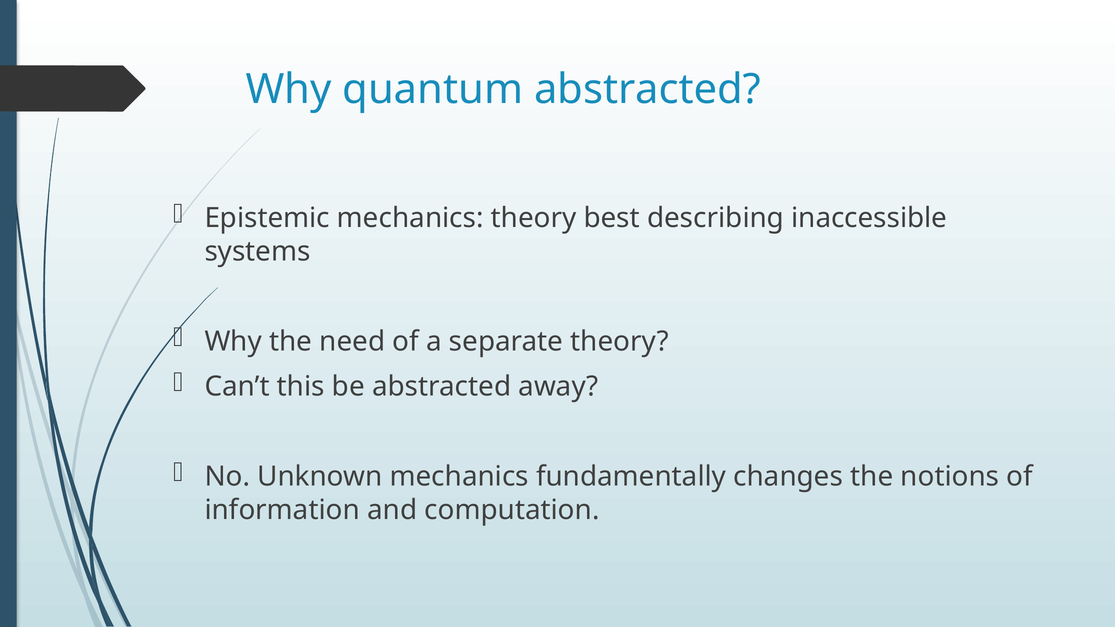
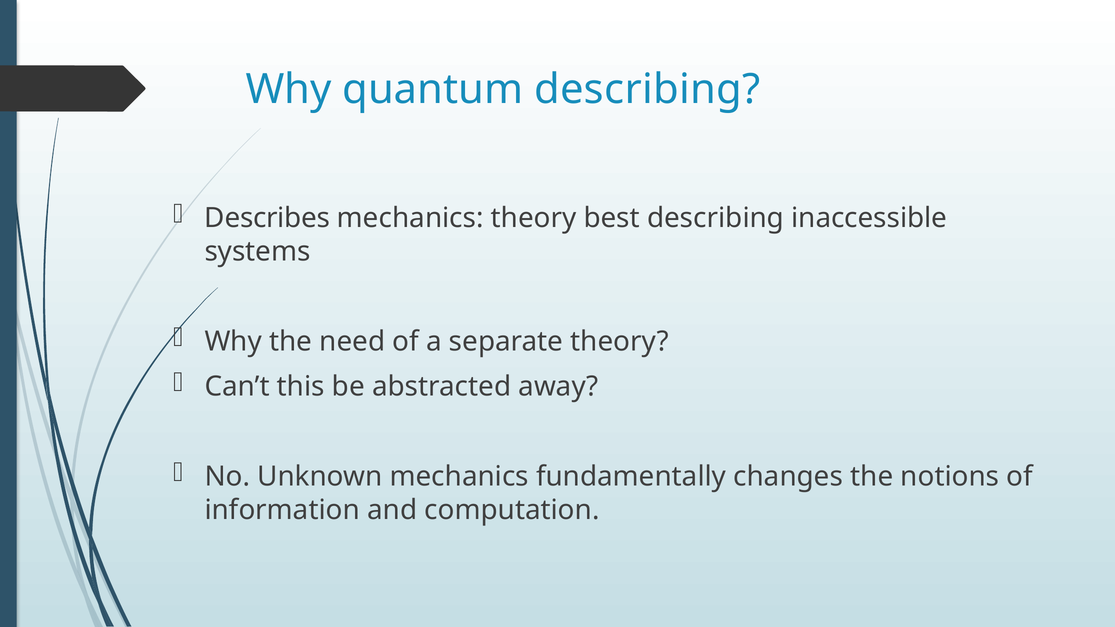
quantum abstracted: abstracted -> describing
Epistemic: Epistemic -> Describes
